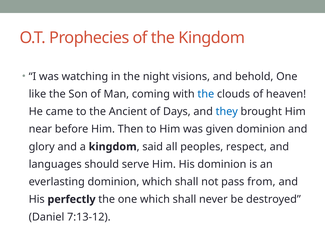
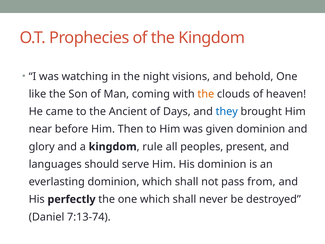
the at (206, 94) colour: blue -> orange
said: said -> rule
respect: respect -> present
7:13-12: 7:13-12 -> 7:13-74
